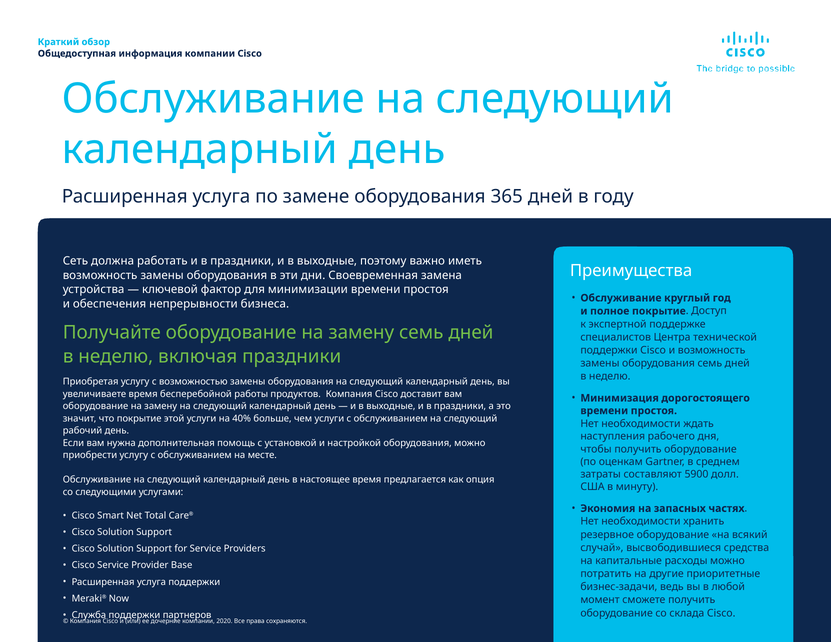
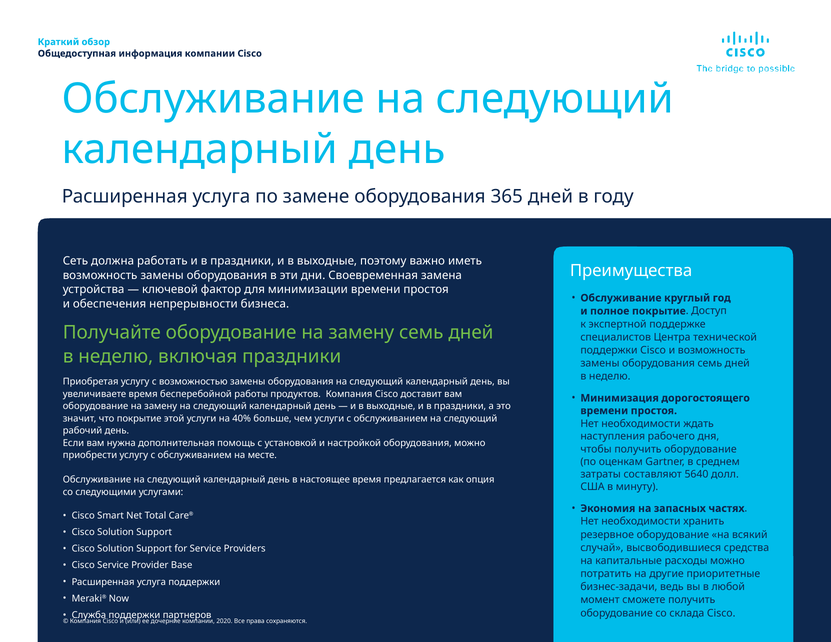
5900: 5900 -> 5640
